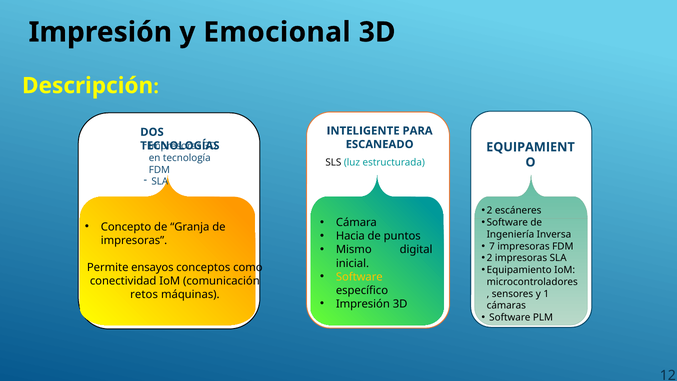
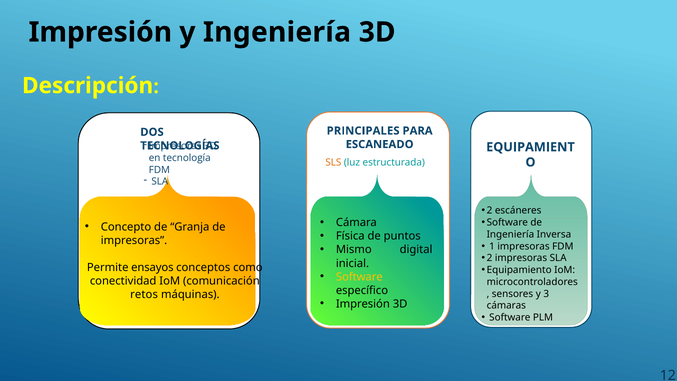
y Emocional: Emocional -> Ingeniería
INTELIGENTE: INTELIGENTE -> PRINCIPALES
SLS colour: black -> orange
Hacia: Hacia -> Física
7: 7 -> 1
1: 1 -> 3
